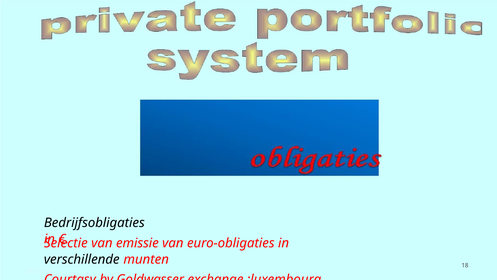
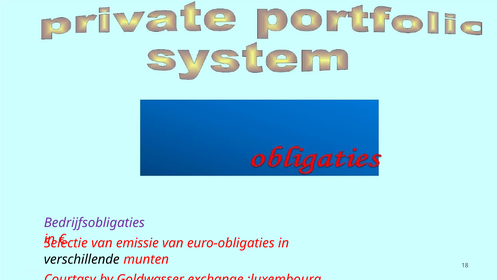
Bedrijfsobligaties colour: black -> purple
